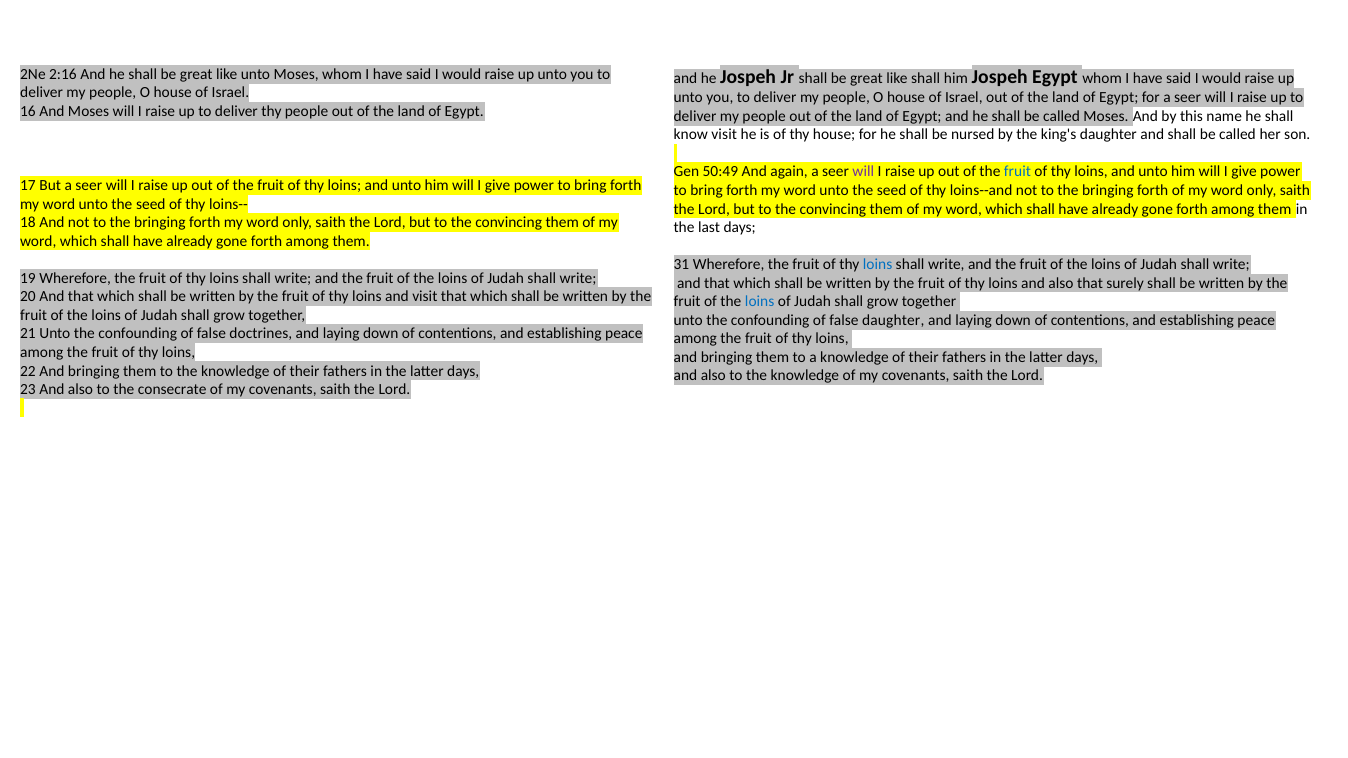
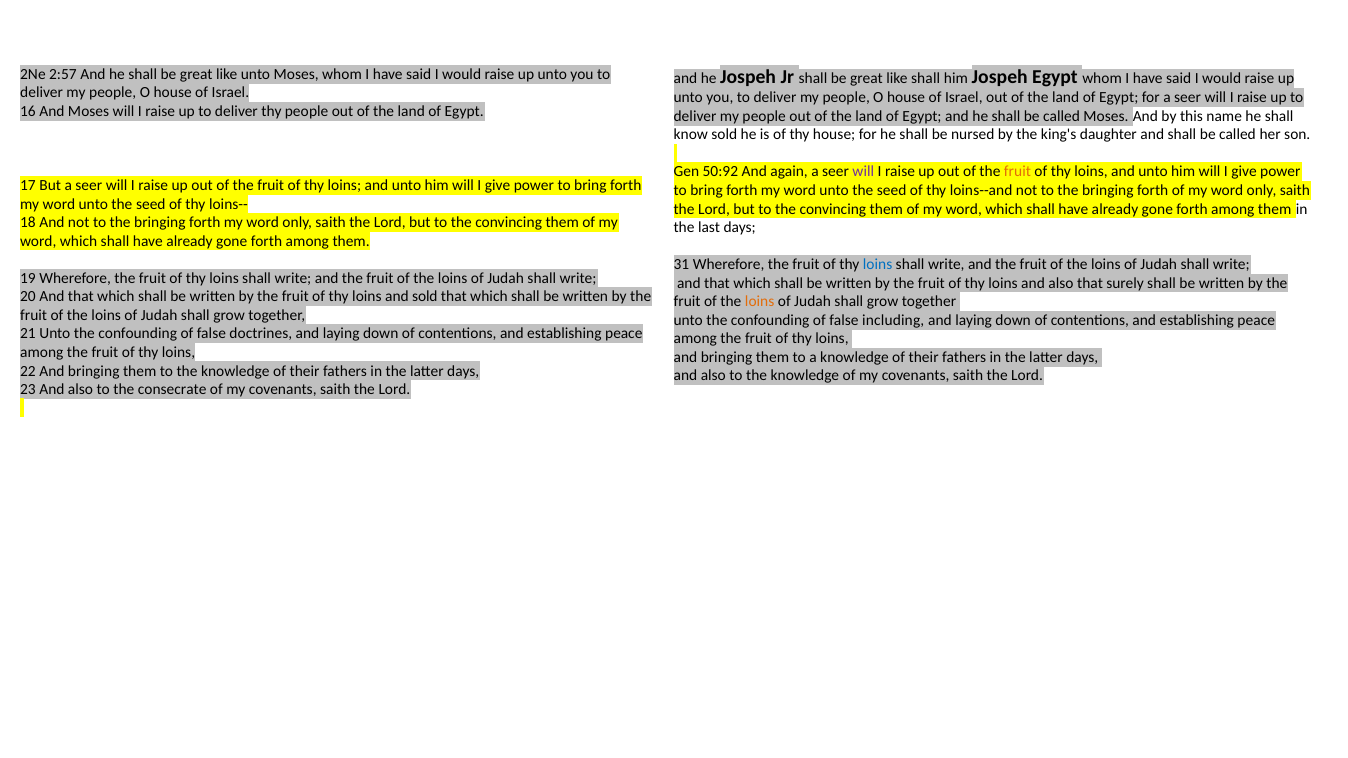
2:16: 2:16 -> 2:57
know visit: visit -> sold
50:49: 50:49 -> 50:92
fruit at (1017, 172) colour: blue -> orange
and visit: visit -> sold
loins at (760, 302) colour: blue -> orange
false daughter: daughter -> including
